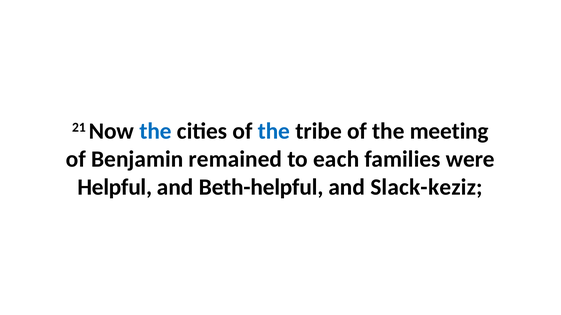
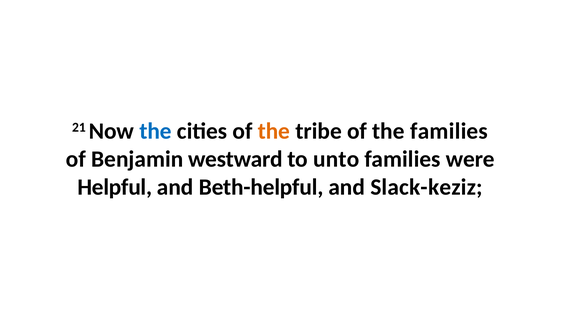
the at (274, 131) colour: blue -> orange
the meeting: meeting -> families
remained: remained -> westward
each: each -> unto
